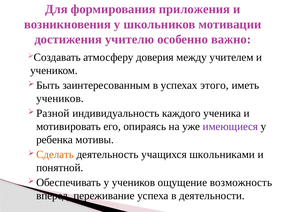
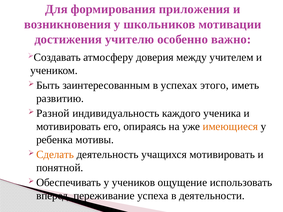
учеников at (60, 99): учеников -> развитию
имеющиеся colour: purple -> orange
учащихся школьниками: школьниками -> мотивировать
возможность: возможность -> использовать
